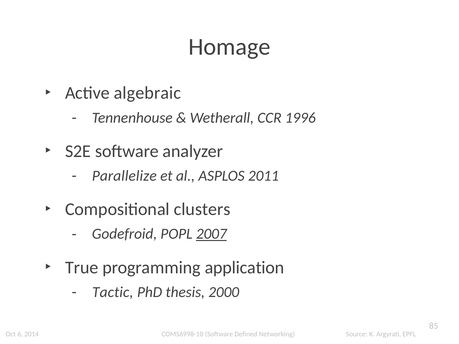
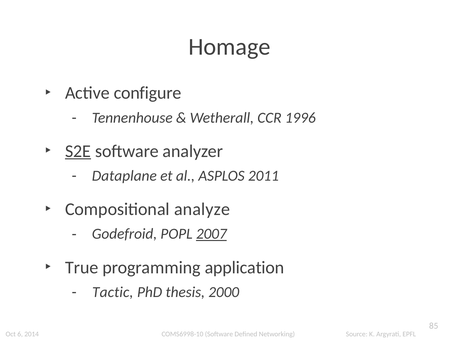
algebraic: algebraic -> configure
S2E underline: none -> present
Parallelize: Parallelize -> Dataplane
clusters: clusters -> analyze
